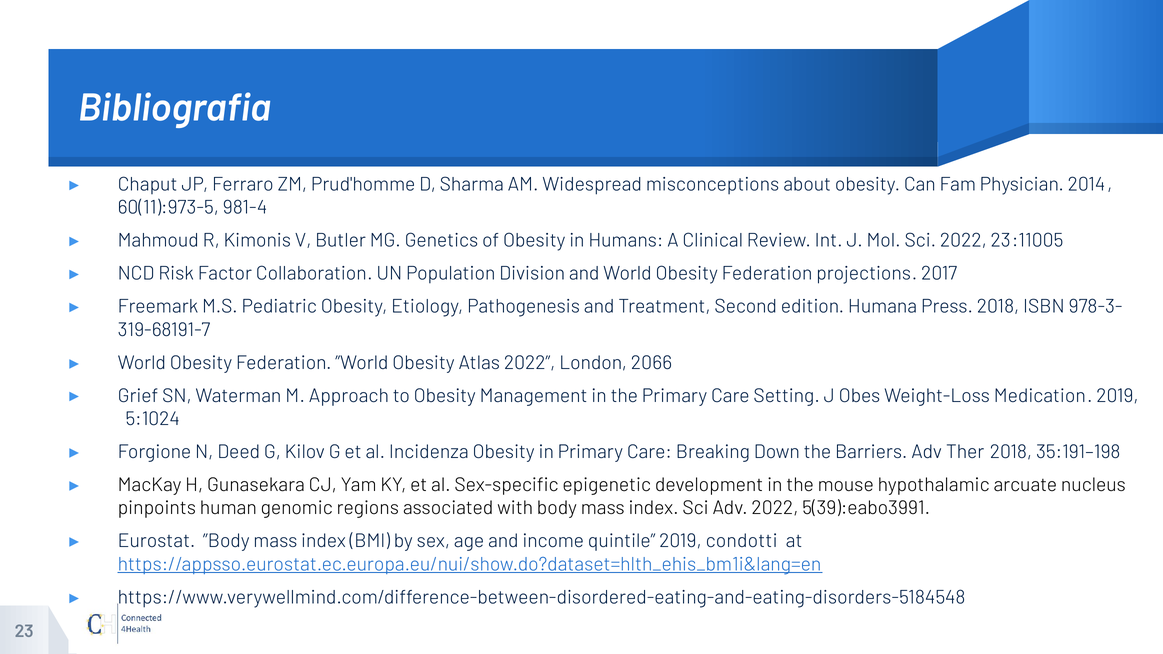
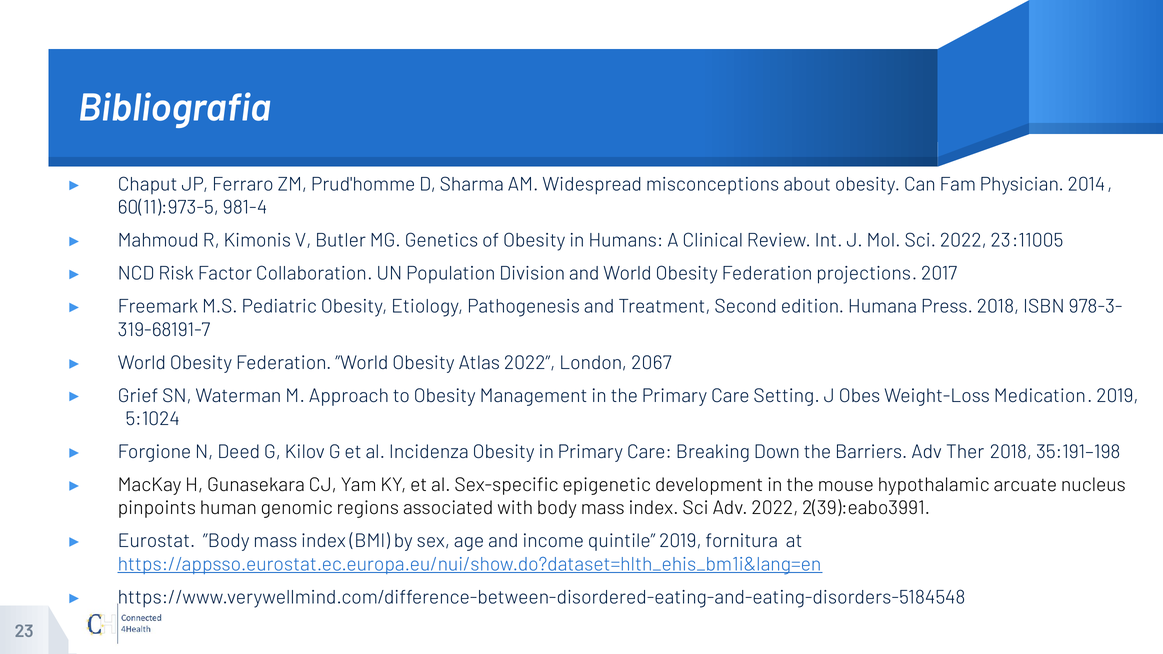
2066: 2066 -> 2067
5(39):eabo3991: 5(39):eabo3991 -> 2(39):eabo3991
condotti: condotti -> fornitura
